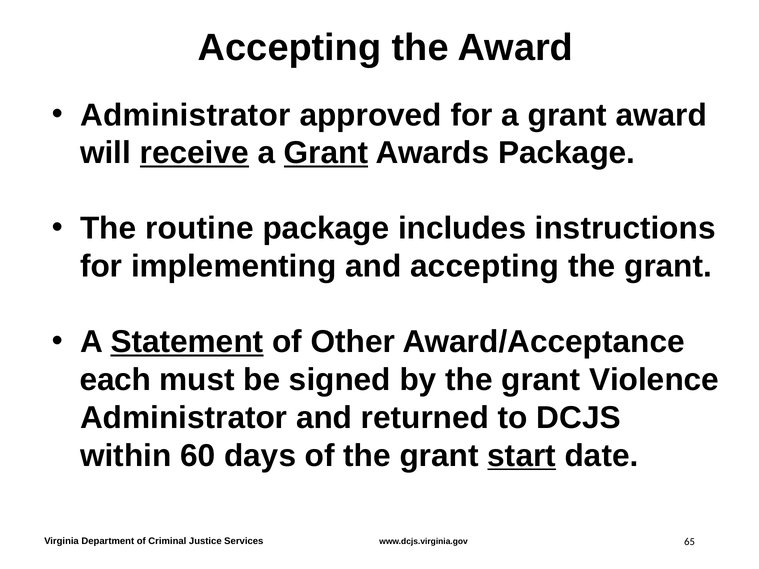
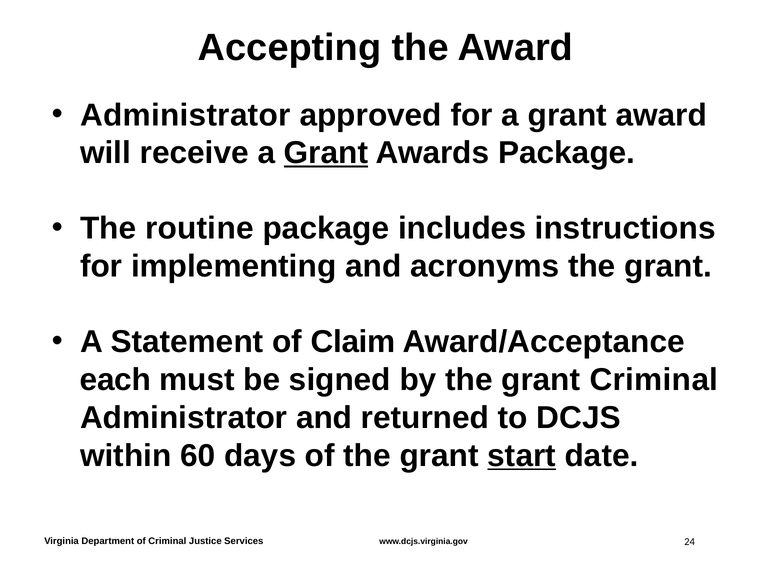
receive underline: present -> none
and accepting: accepting -> acronyms
Statement underline: present -> none
Other: Other -> Claim
grant Violence: Violence -> Criminal
65: 65 -> 24
